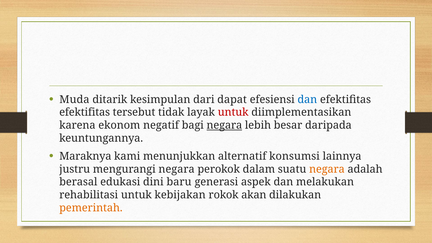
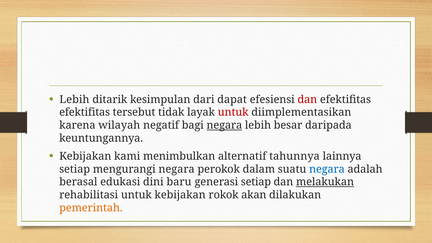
Muda at (74, 99): Muda -> Lebih
dan at (307, 99) colour: blue -> red
ekonom: ekonom -> wilayah
Maraknya at (85, 156): Maraknya -> Kebijakan
menunjukkan: menunjukkan -> menimbulkan
konsumsi: konsumsi -> tahunnya
justru at (75, 169): justru -> setiap
negara at (327, 169) colour: orange -> blue
generasi aspek: aspek -> setiap
melakukan underline: none -> present
